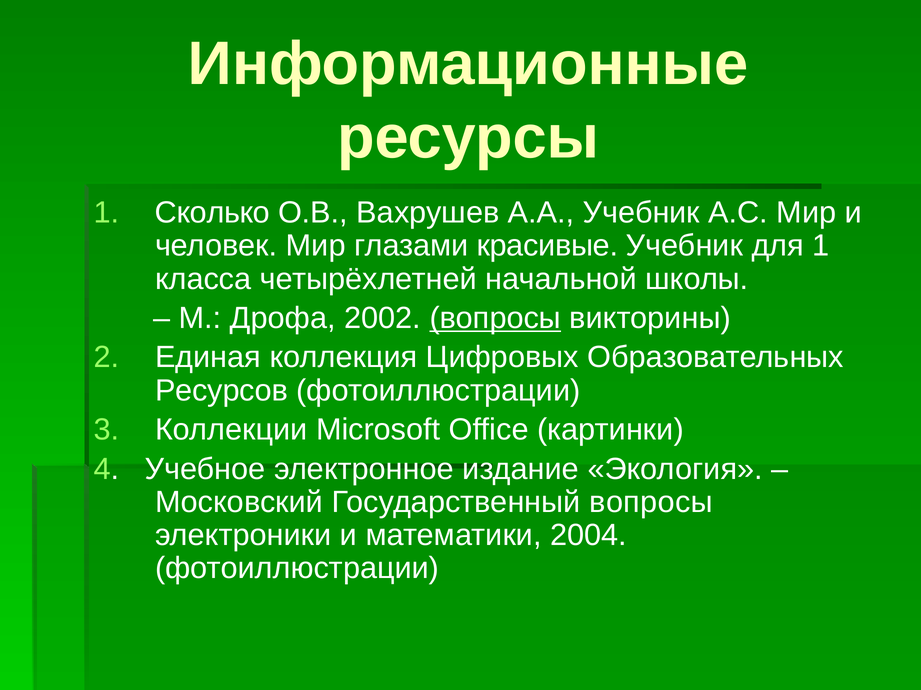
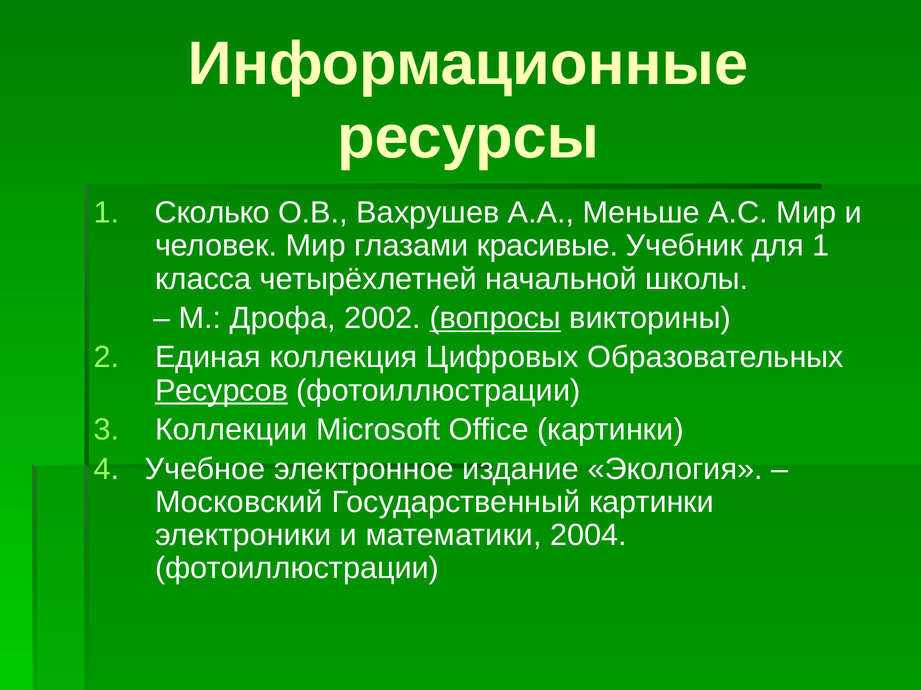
А.А Учебник: Учебник -> Меньше
Ресурсов underline: none -> present
Государственный вопросы: вопросы -> картинки
